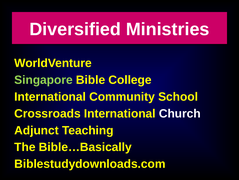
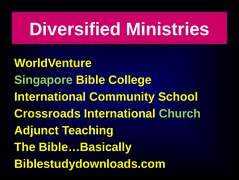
Church colour: white -> light green
